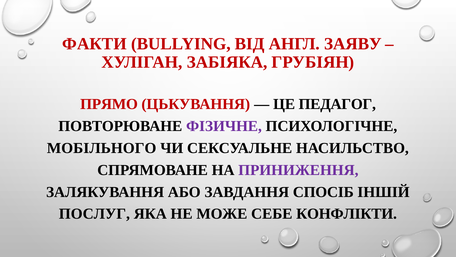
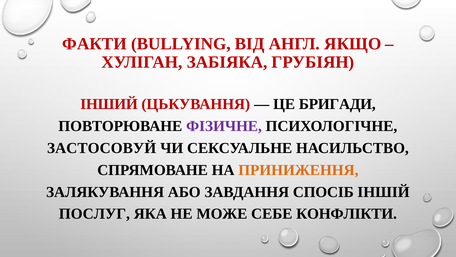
ЗАЯВУ: ЗАЯВУ -> ЯКЩО
ПРЯМО: ПРЯМО -> ІНШИЙ
ПЕДАГОГ: ПЕДАГОГ -> БРИГАДИ
МОБІЛЬНОГО: МОБІЛЬНОГО -> ЗАСТОСОВУЙ
ПРИНИЖЕННЯ colour: purple -> orange
